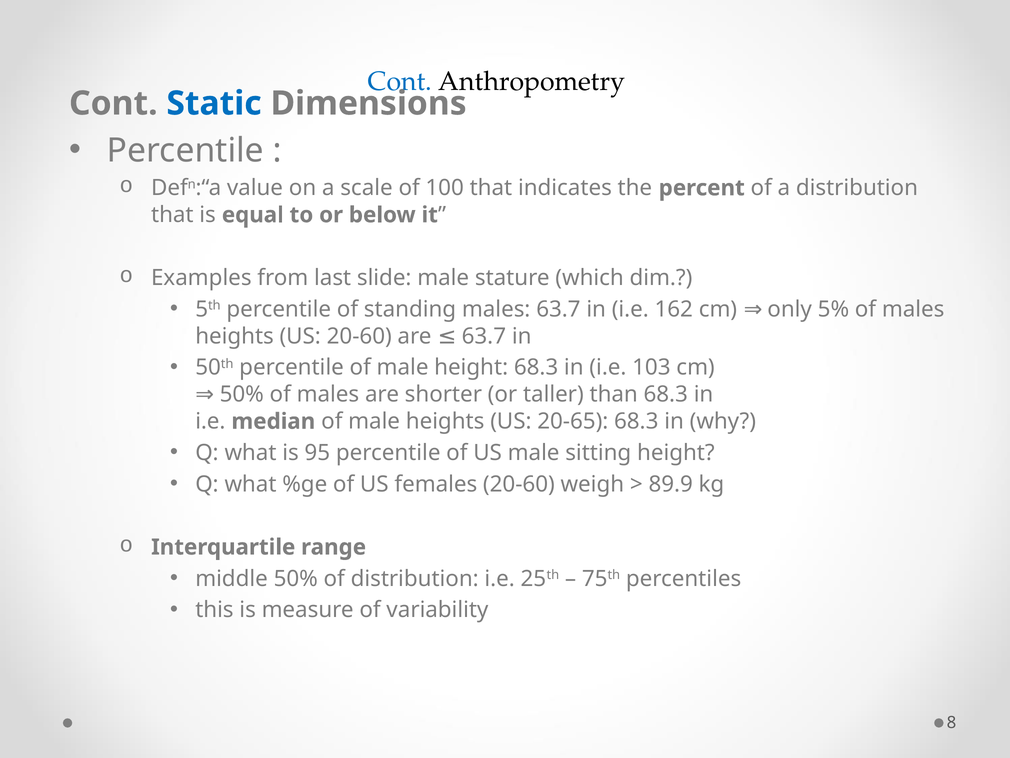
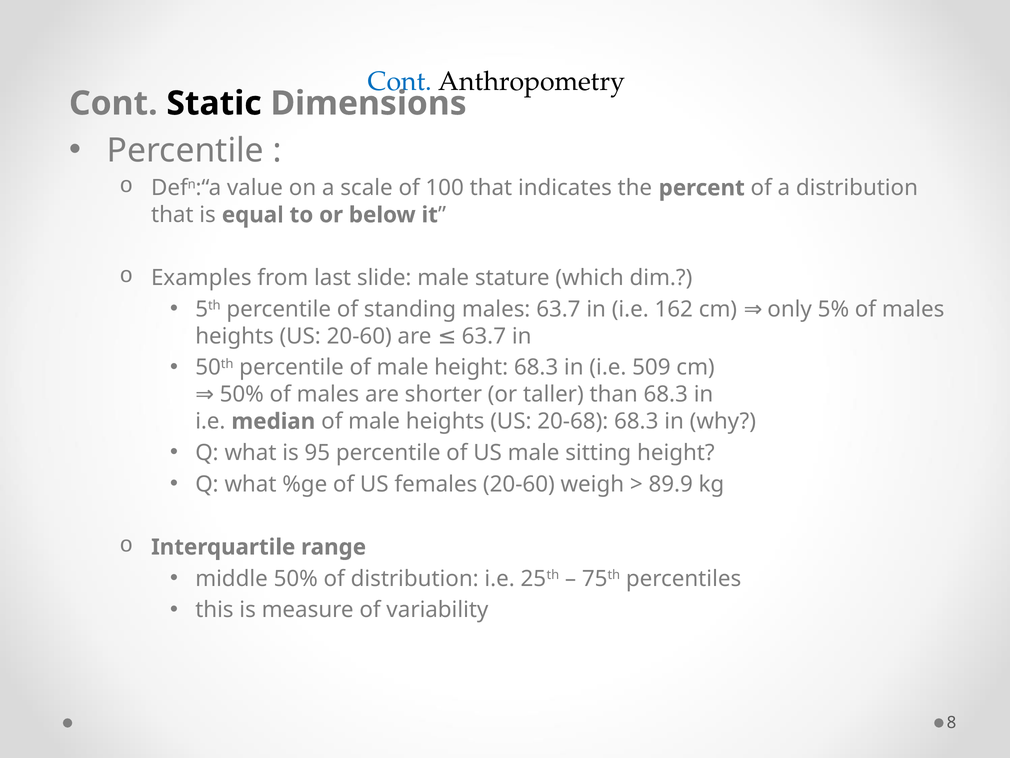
Static colour: blue -> black
103: 103 -> 509
20-65: 20-65 -> 20-68
